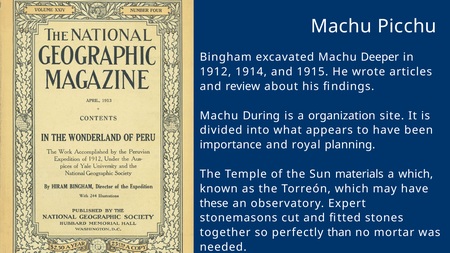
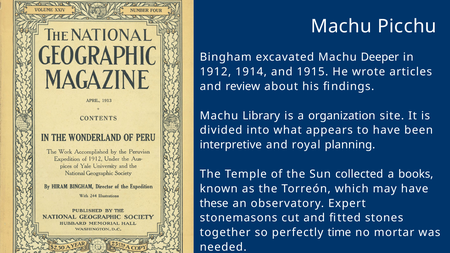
During: During -> Library
importance: importance -> interpretive
materials: materials -> collected
a which: which -> books
than: than -> time
